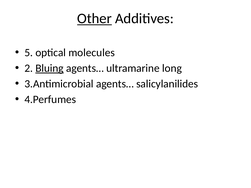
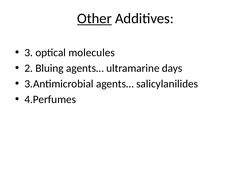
5: 5 -> 3
Bluing underline: present -> none
long: long -> days
